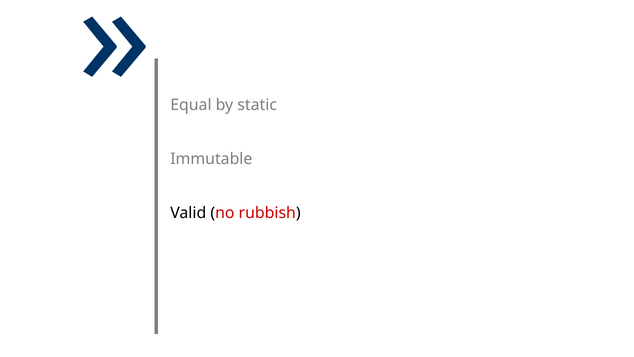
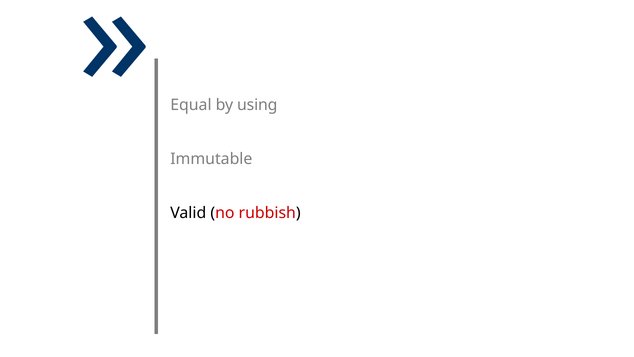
static: static -> using
